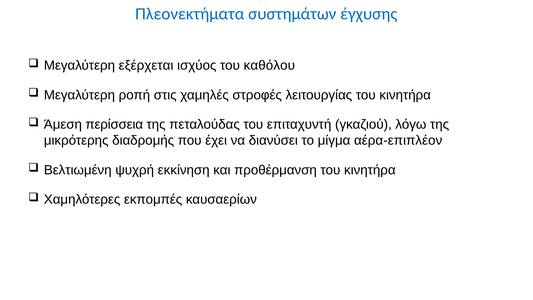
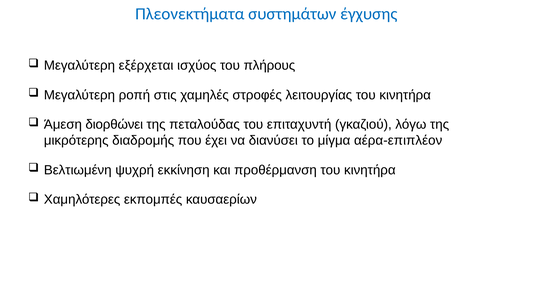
καθόλου: καθόλου -> πλήρους
περίσσεια: περίσσεια -> διορθώνει
